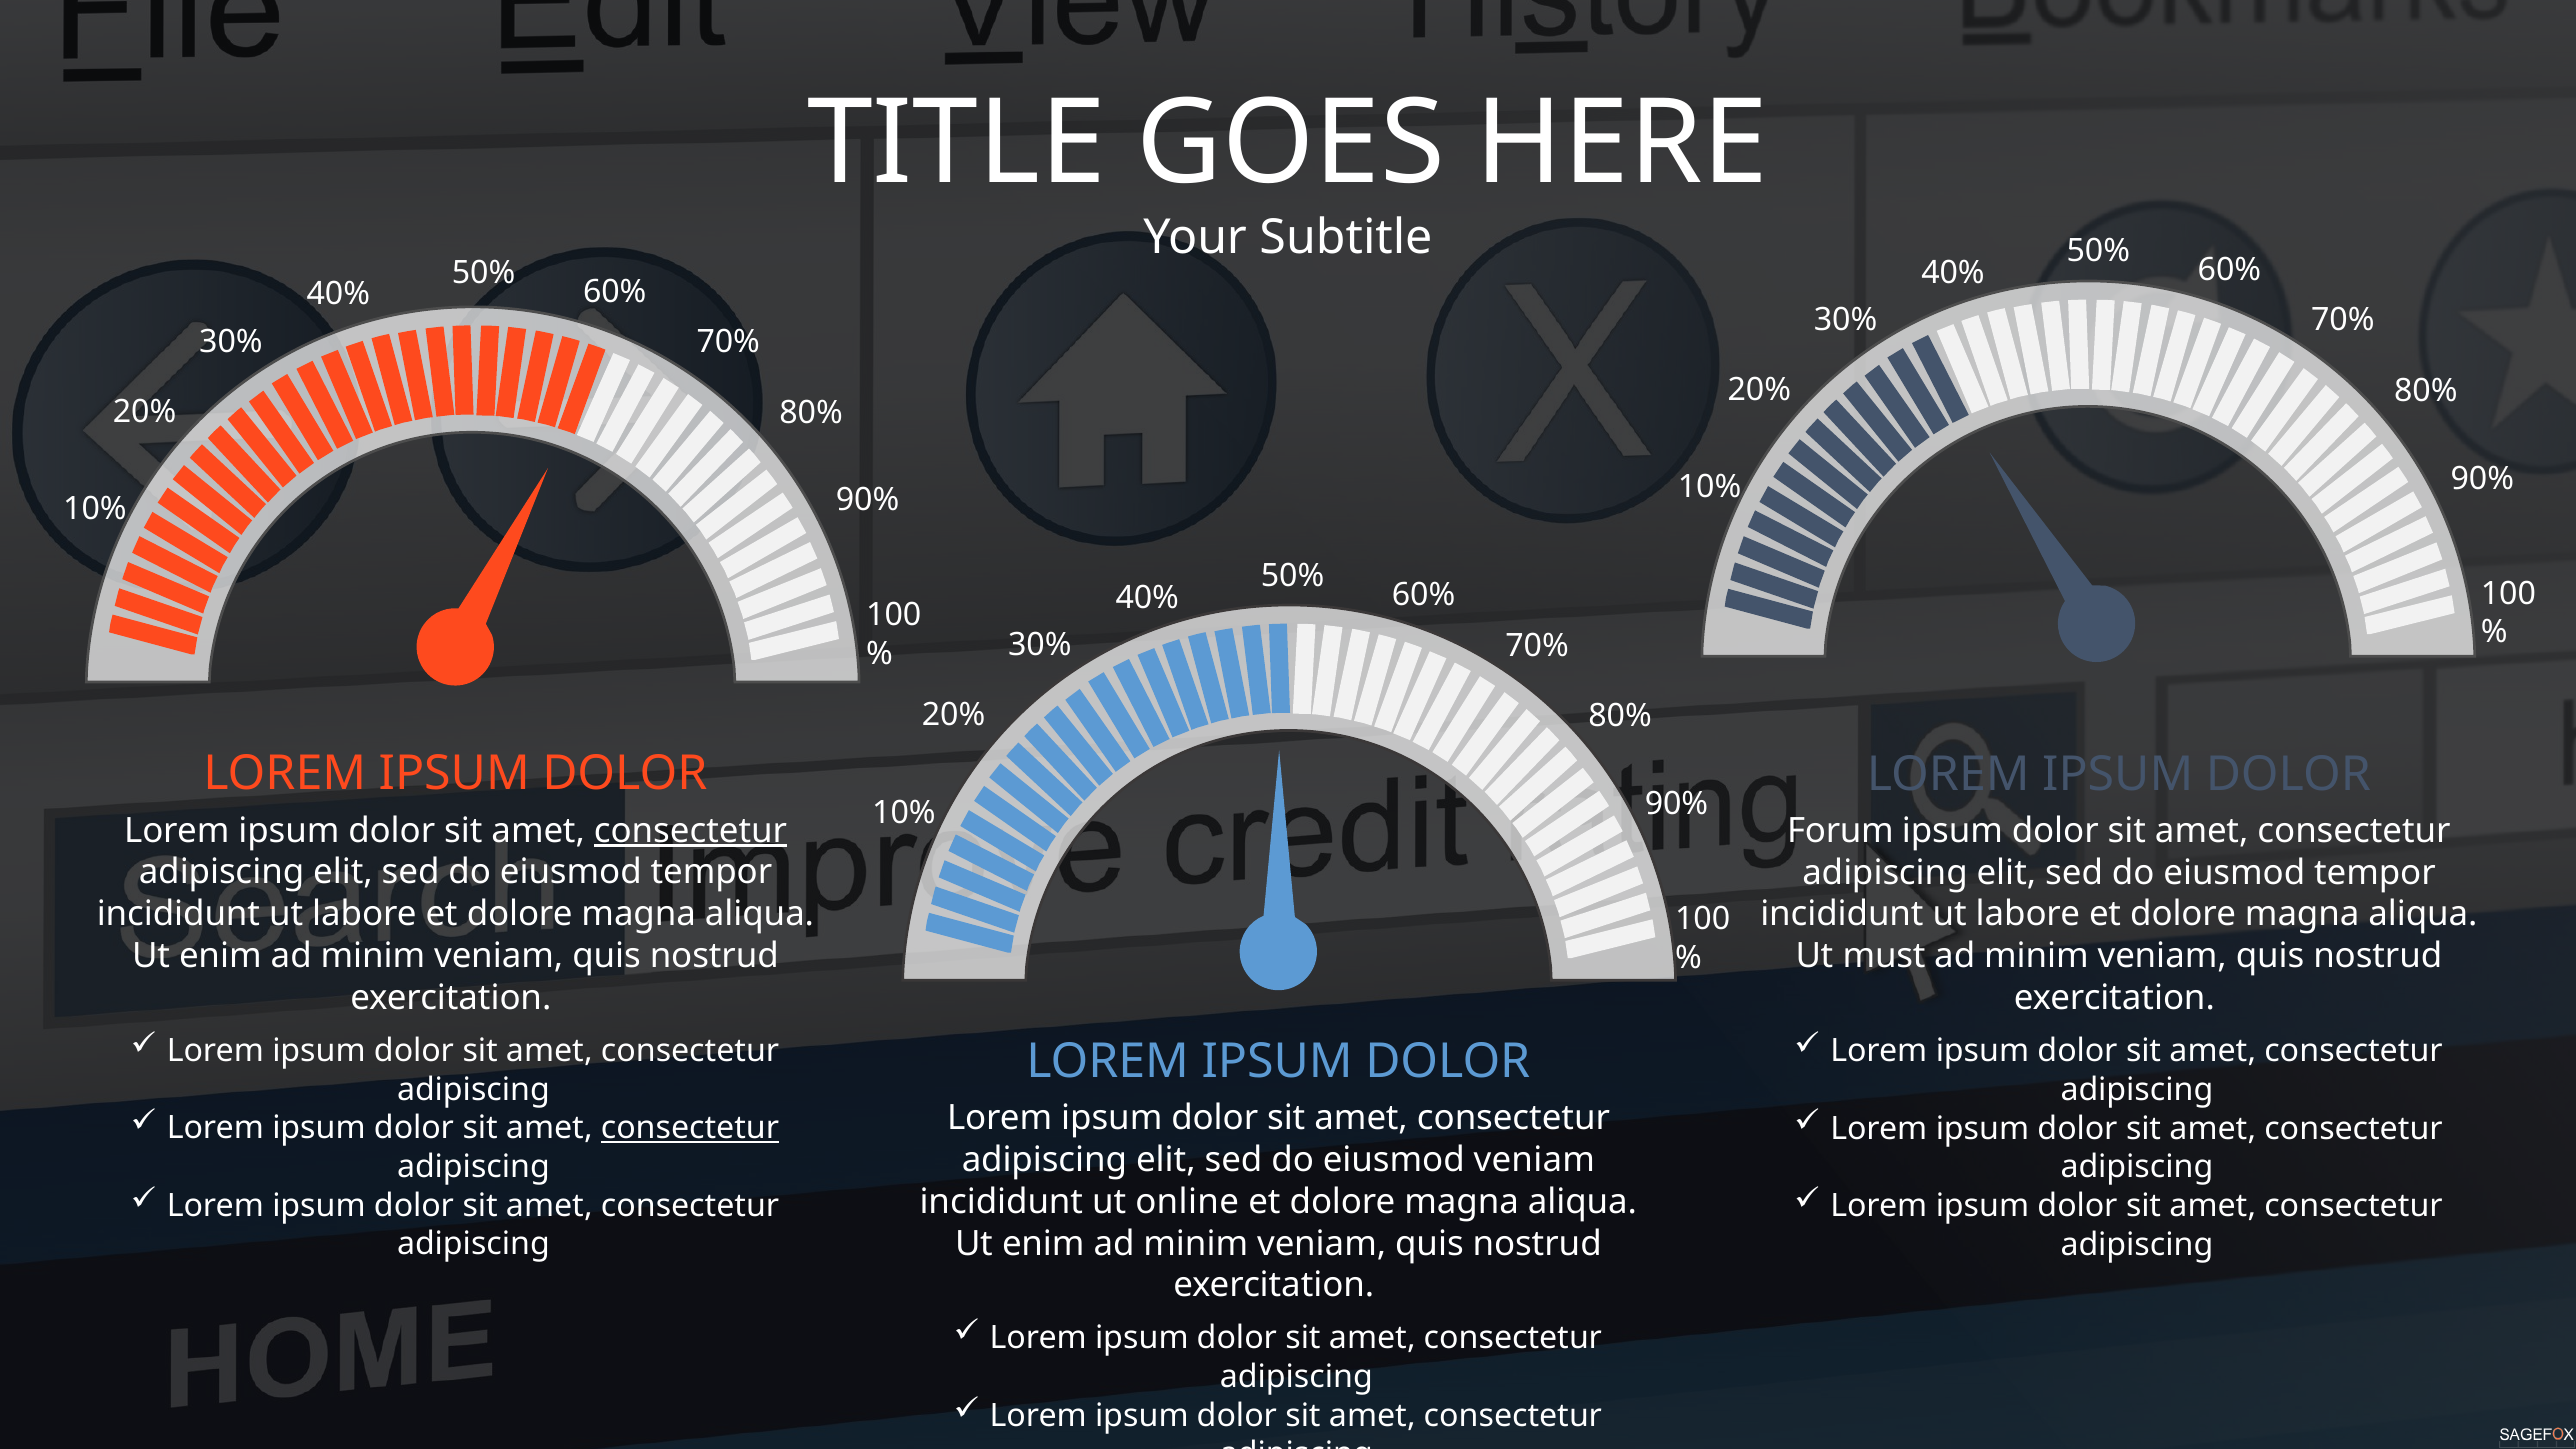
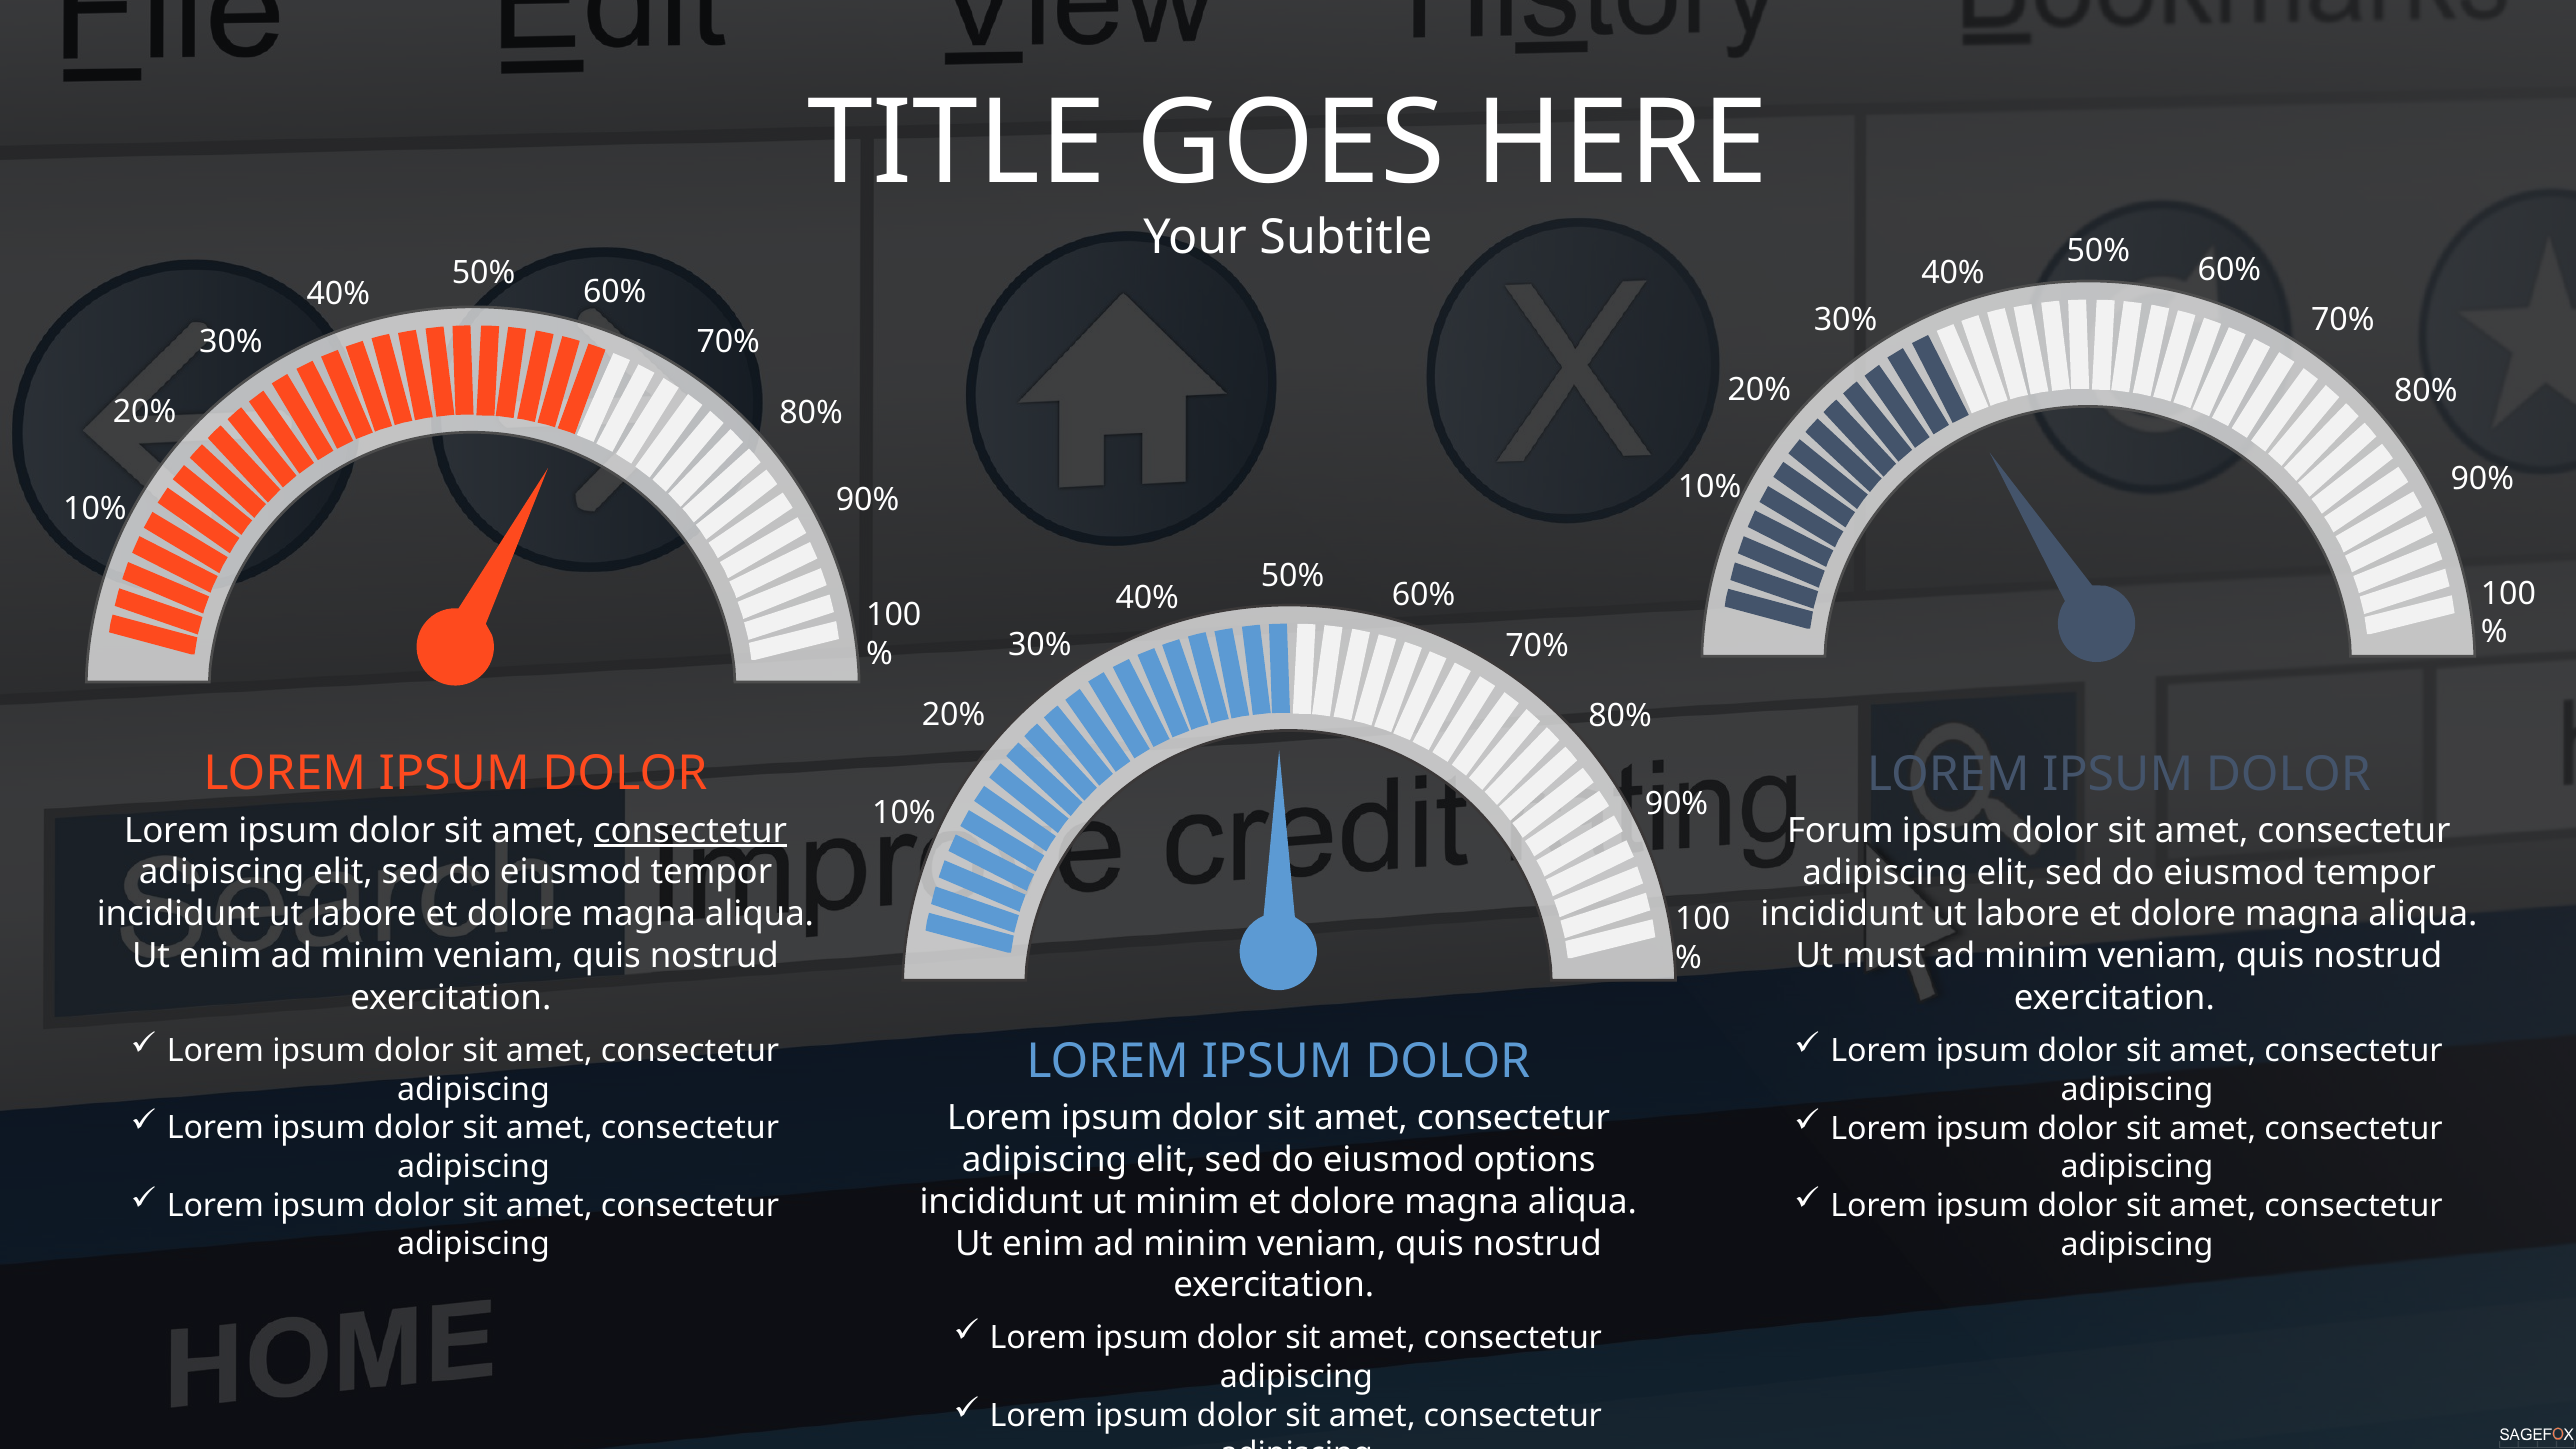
consectetur at (690, 1128) underline: present -> none
eiusmod veniam: veniam -> options
ut online: online -> minim
